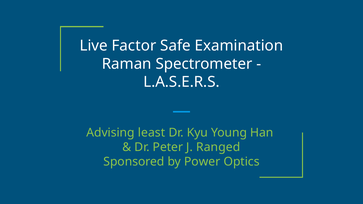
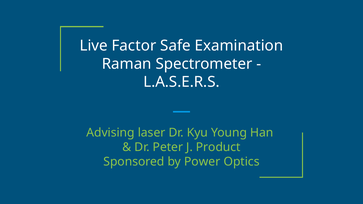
least: least -> laser
Ranged: Ranged -> Product
